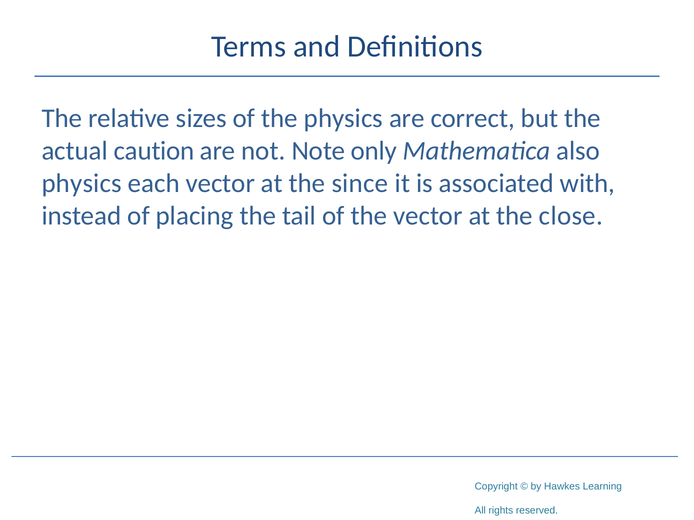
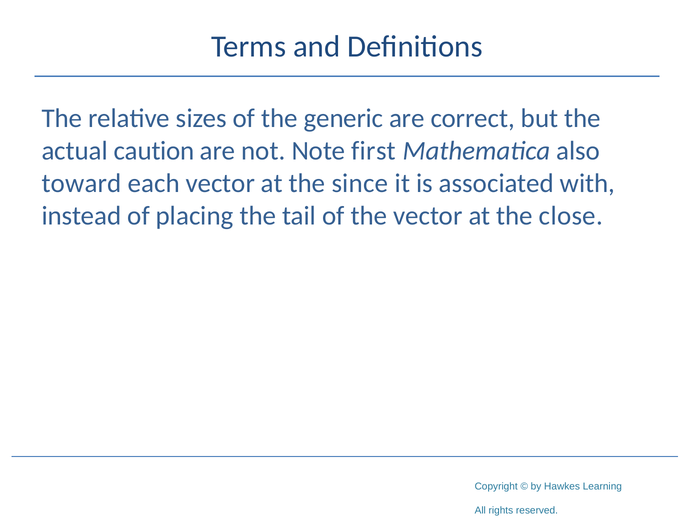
the physics: physics -> generic
only: only -> first
physics at (82, 183): physics -> toward
